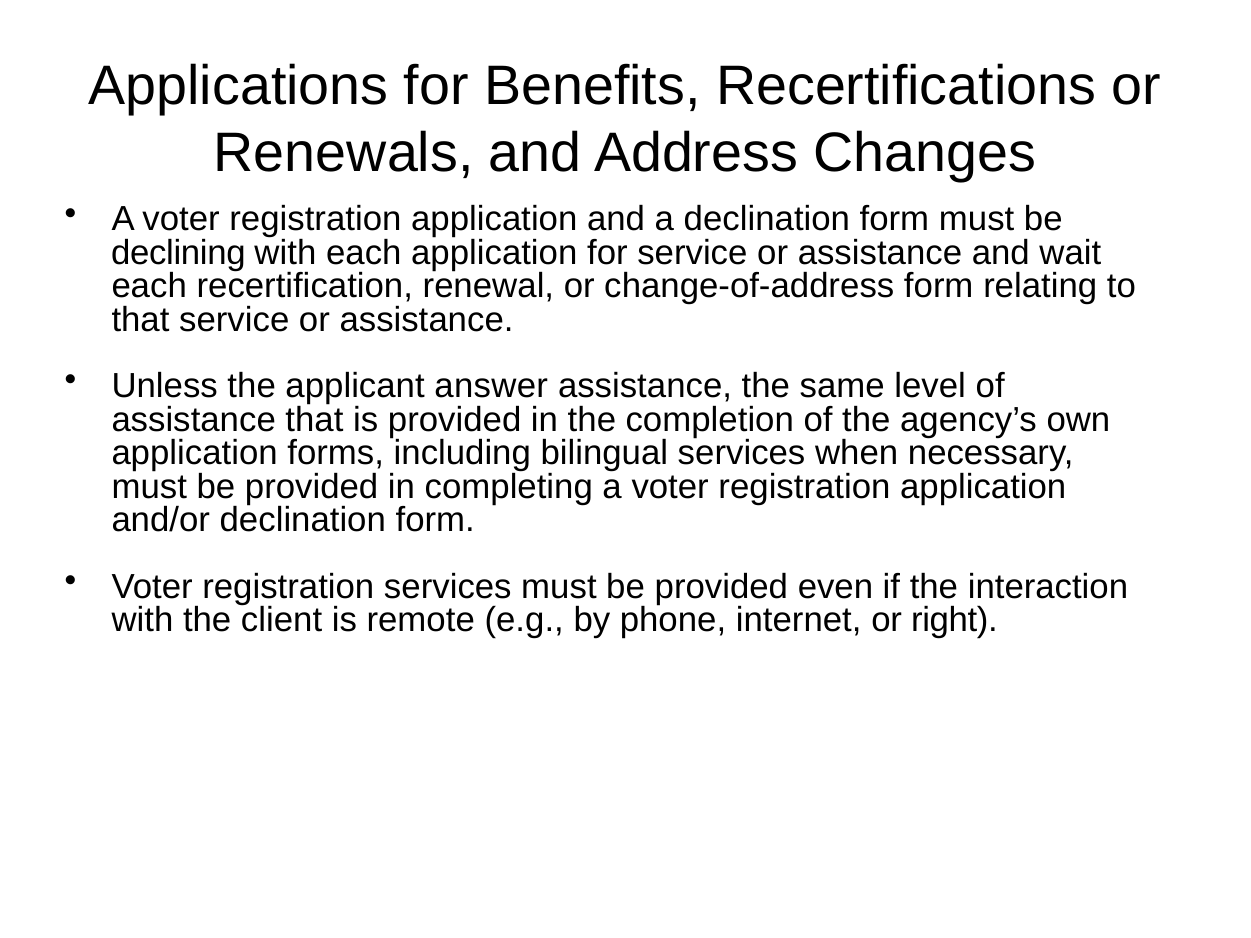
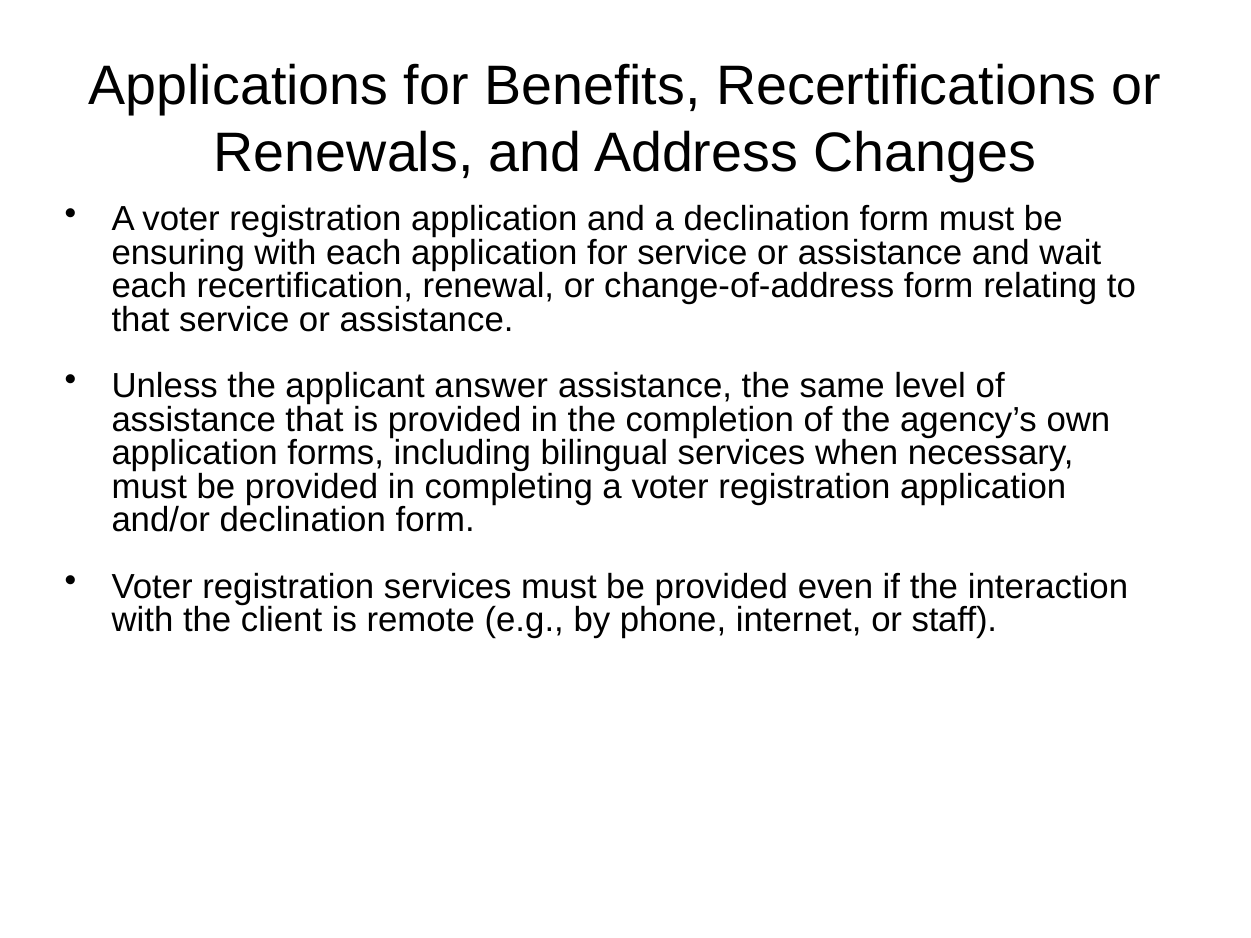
declining: declining -> ensuring
right: right -> staff
